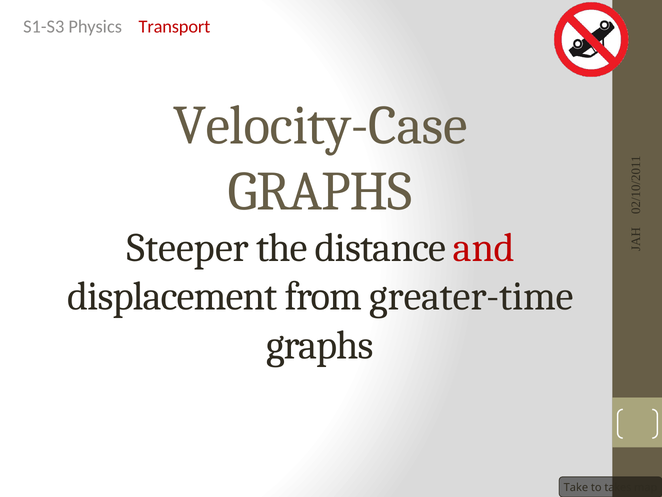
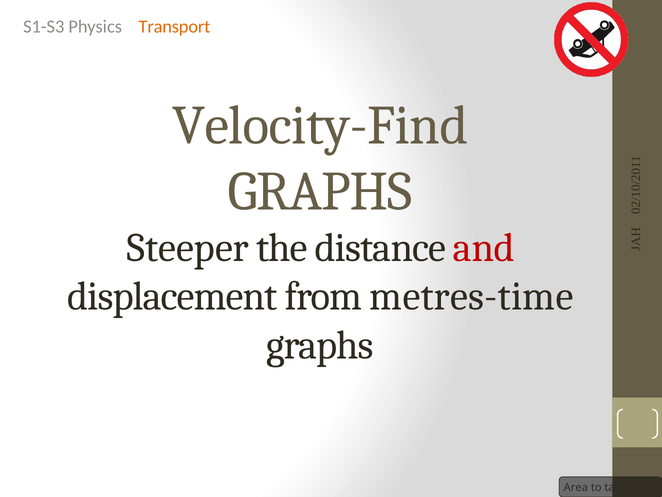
Transport colour: red -> orange
Velocity-Case: Velocity-Case -> Velocity-Find
greater-time: greater-time -> metres-time
Take: Take -> Area
